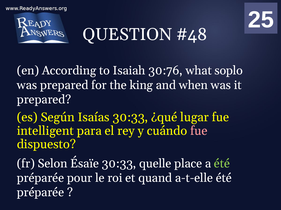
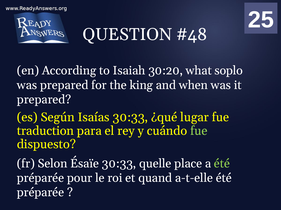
30:76: 30:76 -> 30:20
intelligent: intelligent -> traduction
fue at (199, 131) colour: pink -> light green
